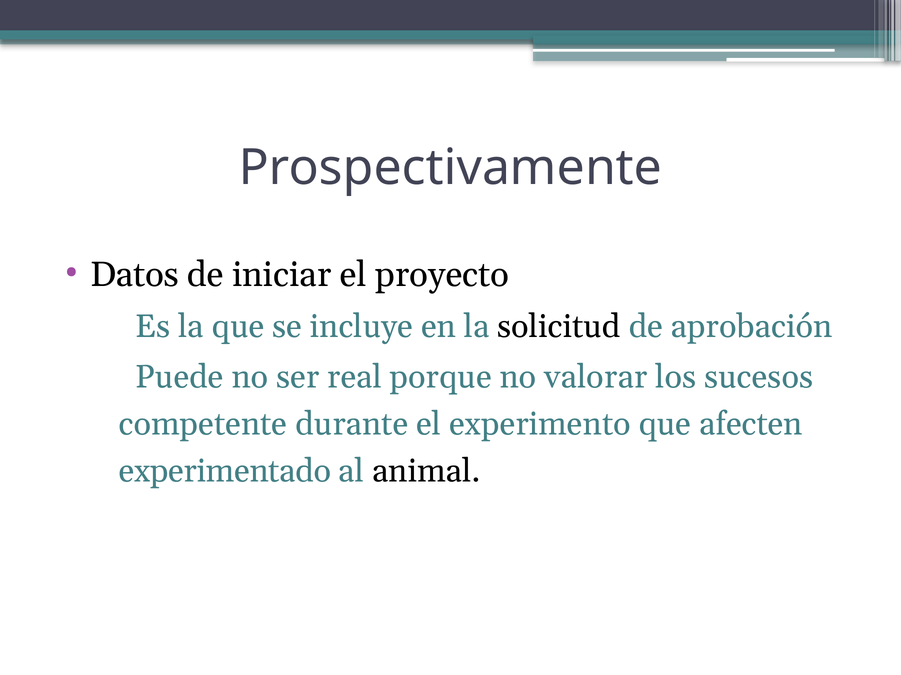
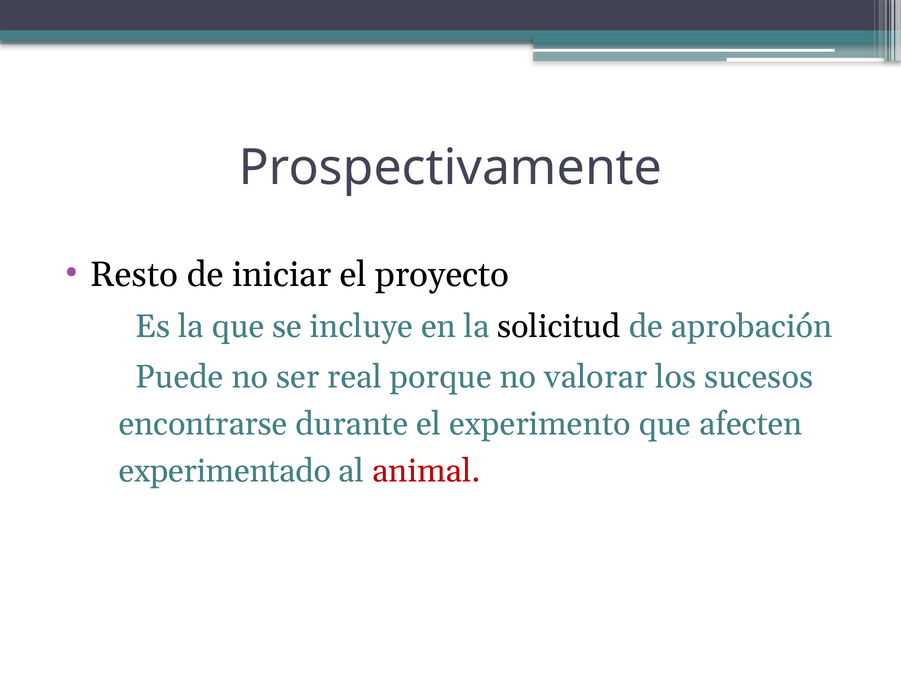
Datos: Datos -> Resto
competente: competente -> encontrarse
animal colour: black -> red
